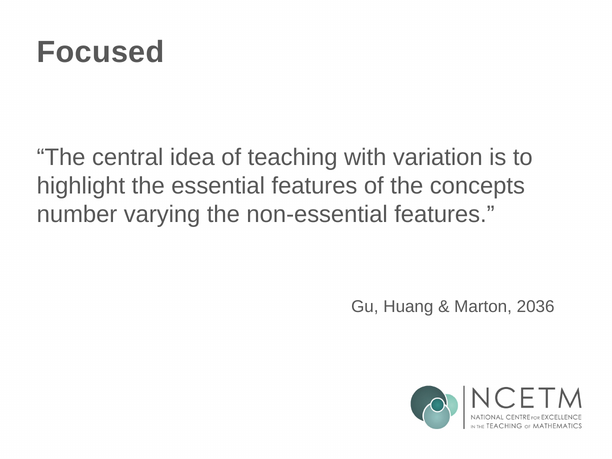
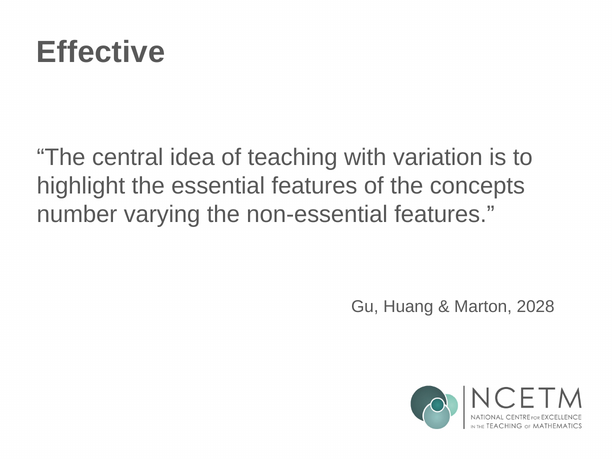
Focused: Focused -> Effective
2036: 2036 -> 2028
